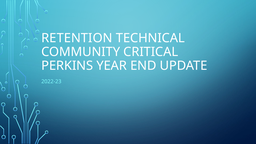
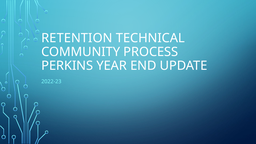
CRITICAL: CRITICAL -> PROCESS
